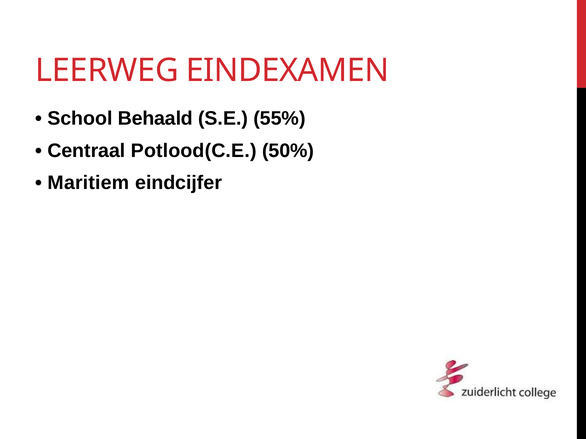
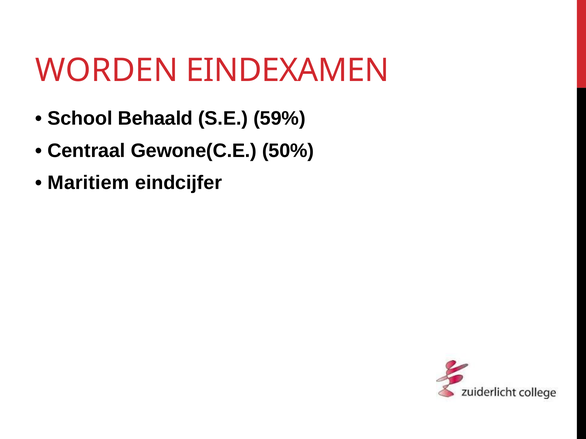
LEERWEG: LEERWEG -> WORDEN
55%: 55% -> 59%
Potlood(C.E: Potlood(C.E -> Gewone(C.E
